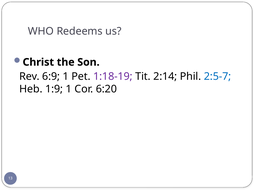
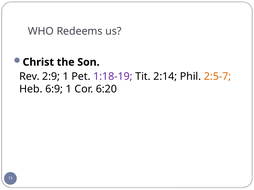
6:9: 6:9 -> 2:9
2:5-7 colour: blue -> orange
1:9: 1:9 -> 6:9
